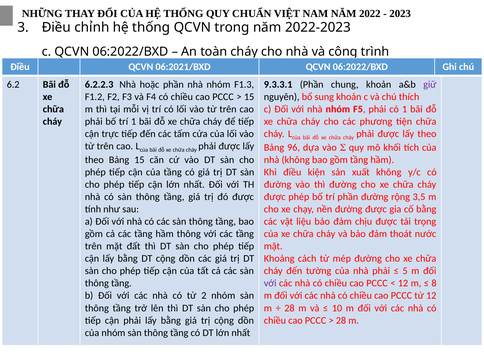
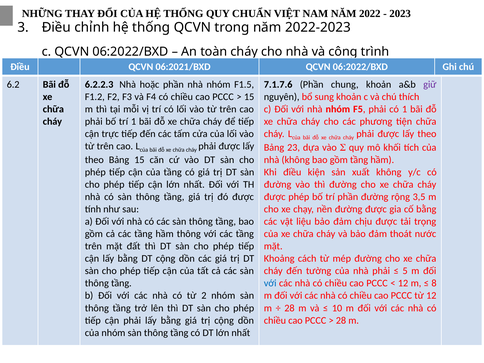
F1.3: F1.3 -> F1.5
9.3.3.1: 9.3.3.1 -> 7.1.7.6
96: 96 -> 23
với at (270, 283) colour: purple -> blue
